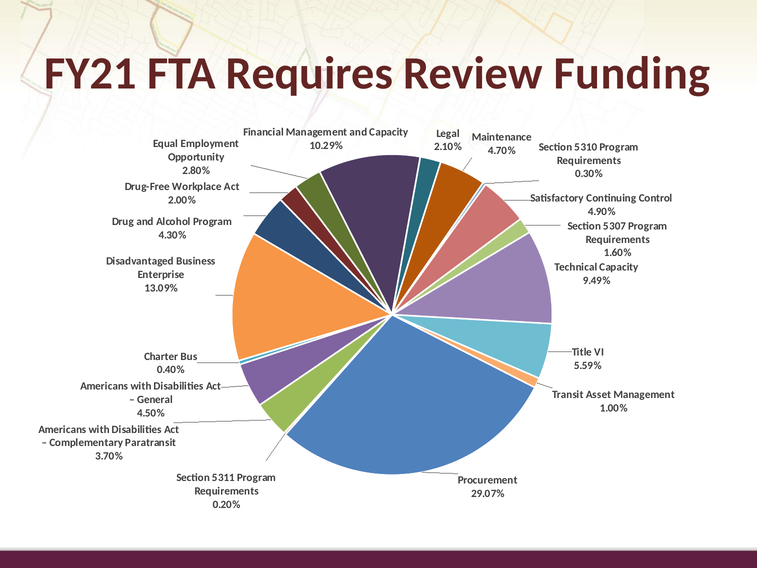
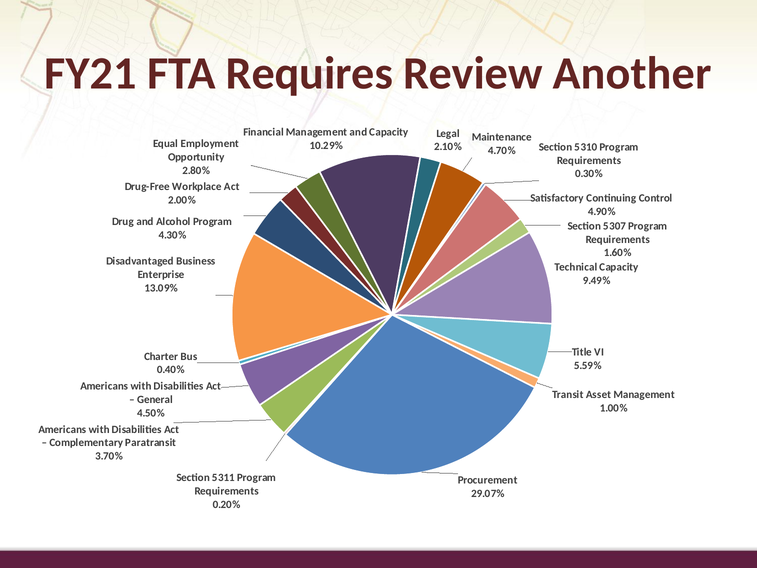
Funding: Funding -> Another
